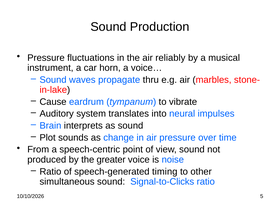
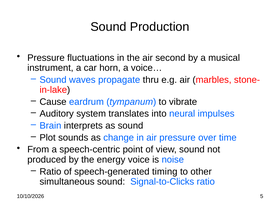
reliably: reliably -> second
greater: greater -> energy
